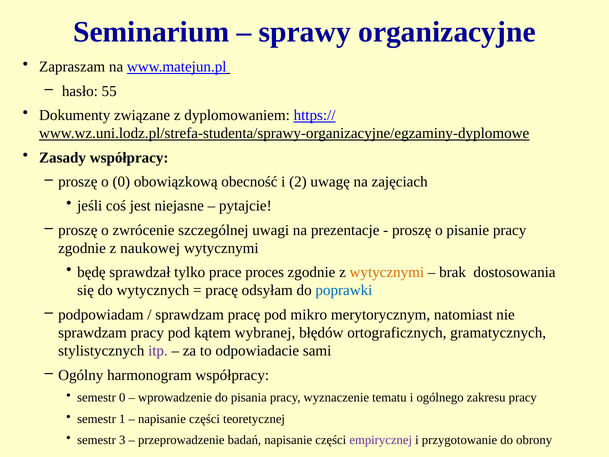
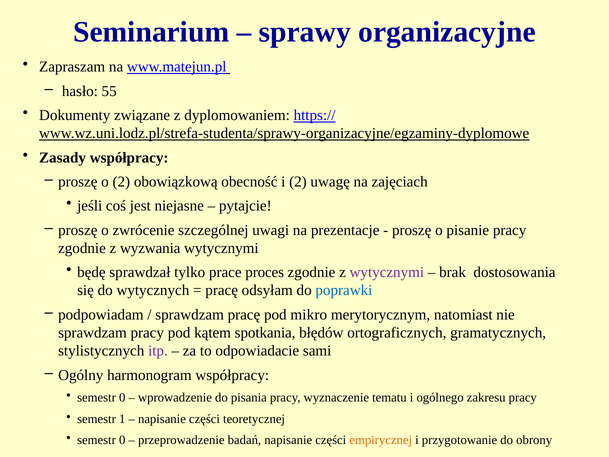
o 0: 0 -> 2
naukowej: naukowej -> wyzwania
wytycznymi at (387, 272) colour: orange -> purple
wybranej: wybranej -> spotkania
3 at (122, 440): 3 -> 0
empirycznej colour: purple -> orange
